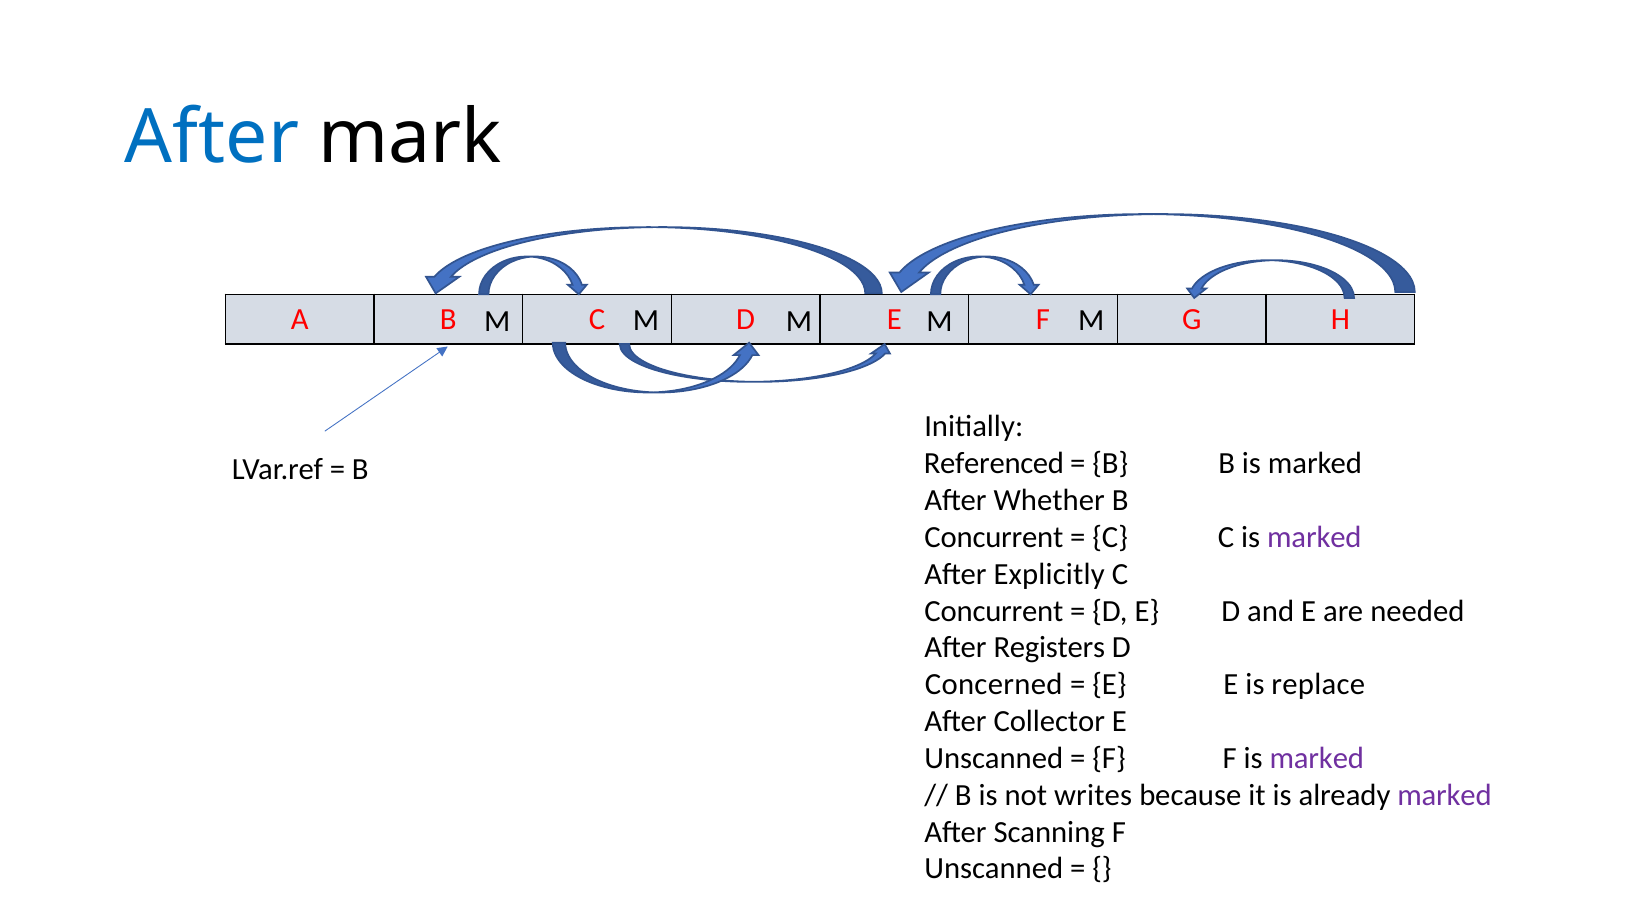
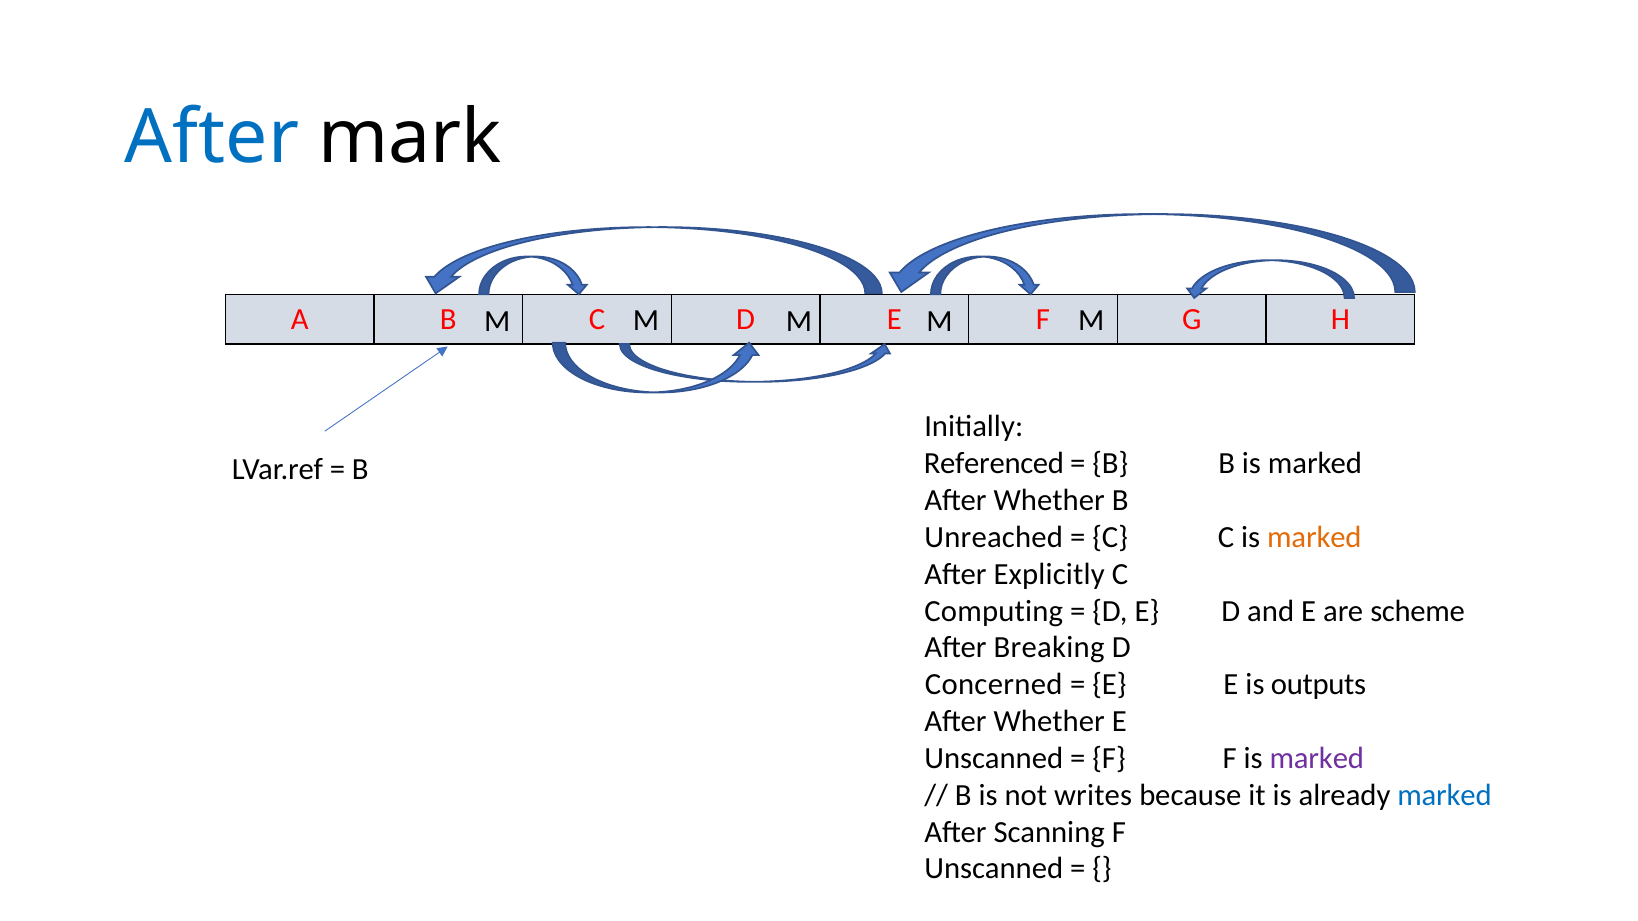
Concurrent at (994, 537): Concurrent -> Unreached
marked at (1314, 537) colour: purple -> orange
Concurrent at (994, 611): Concurrent -> Computing
needed: needed -> scheme
Registers: Registers -> Breaking
replace: replace -> outputs
Collector at (1049, 722): Collector -> Whether
marked at (1444, 795) colour: purple -> blue
